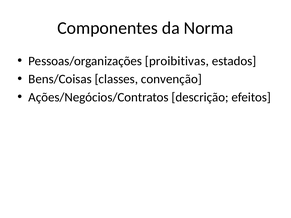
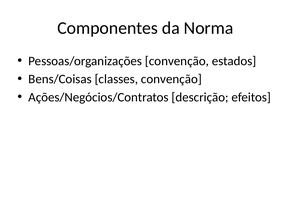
Pessoas/organizações proibitivas: proibitivas -> convenção
